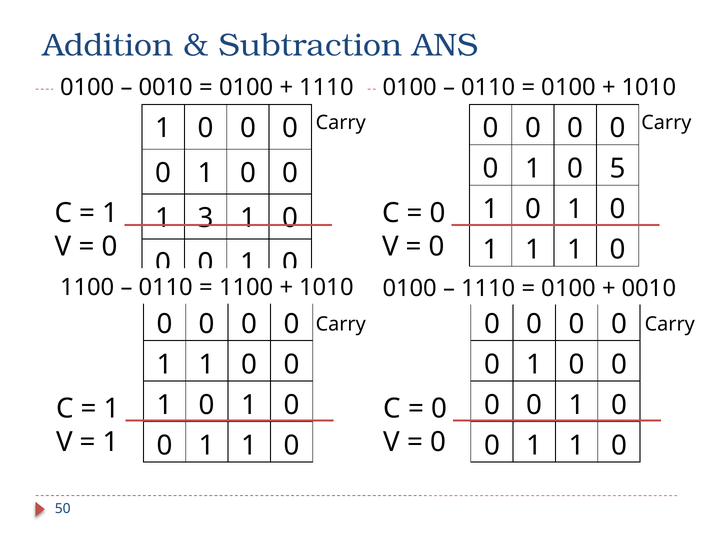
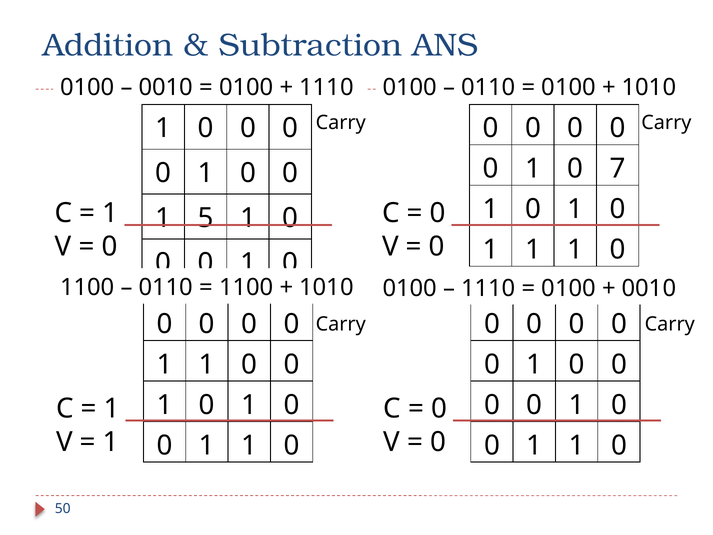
5: 5 -> 7
3: 3 -> 5
